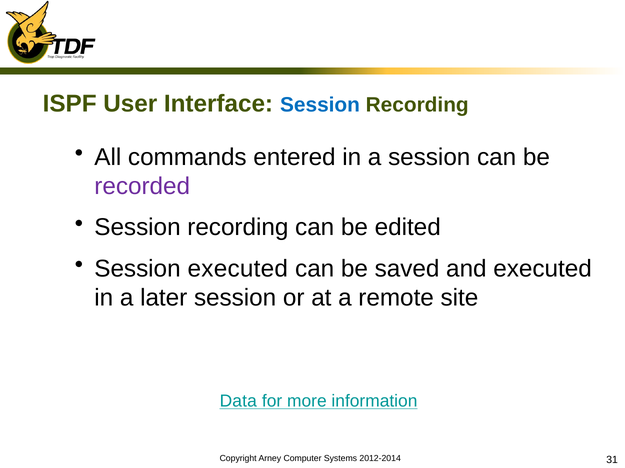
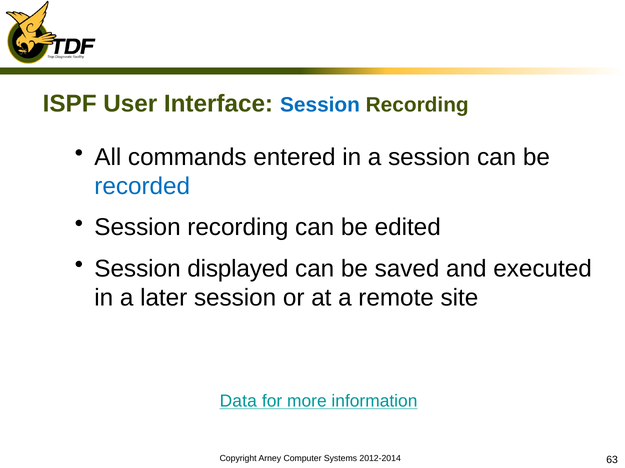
recorded colour: purple -> blue
Session executed: executed -> displayed
31: 31 -> 63
